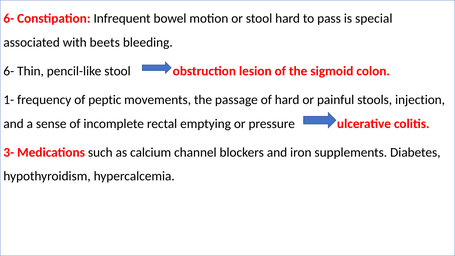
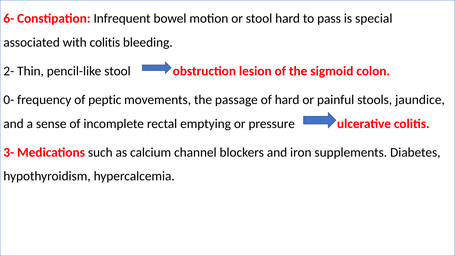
with beets: beets -> colitis
6- at (9, 71): 6- -> 2-
1-: 1- -> 0-
injection: injection -> jaundice
